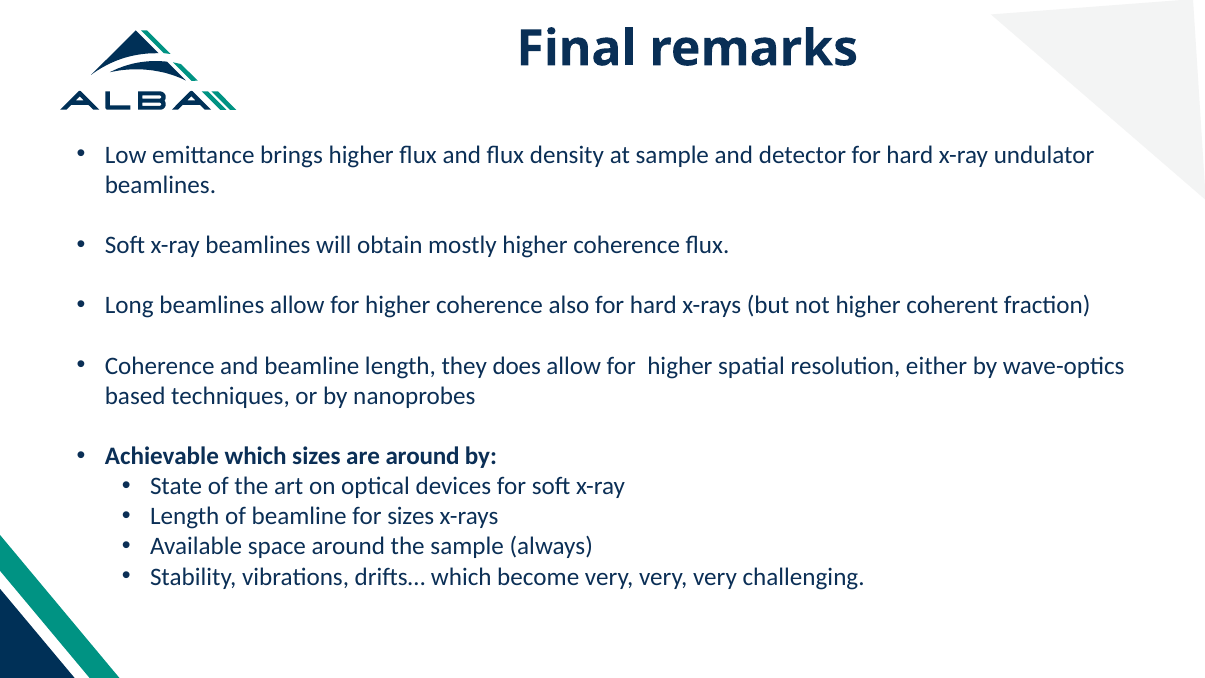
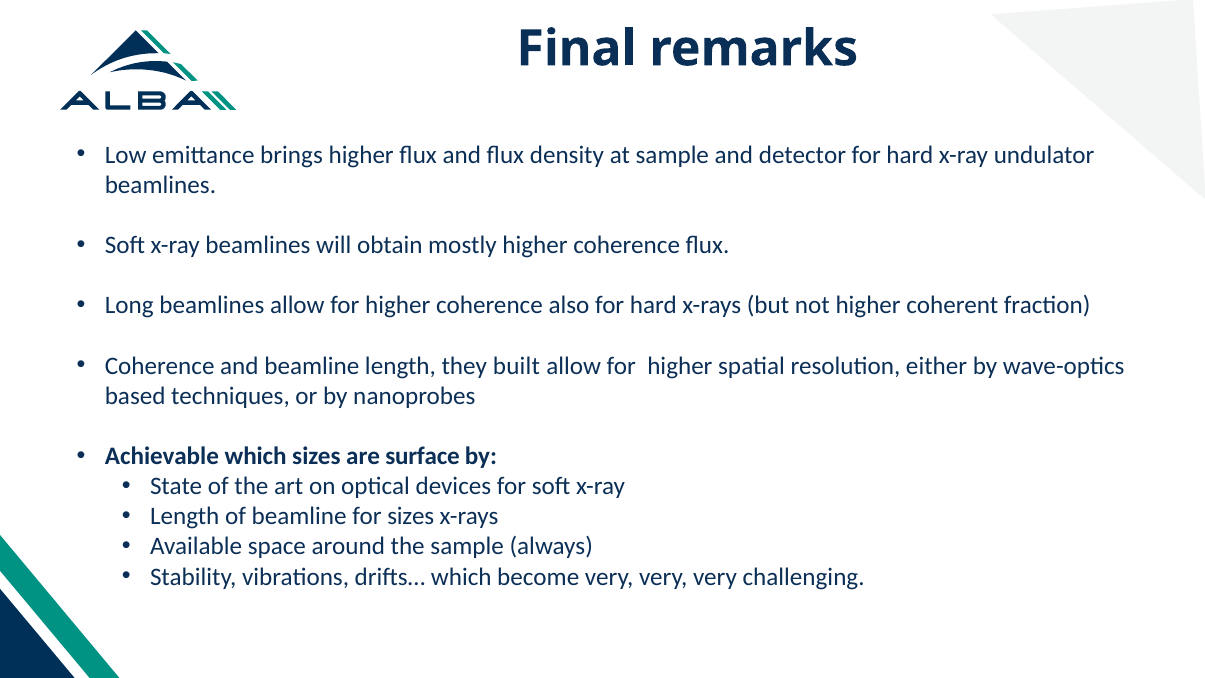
does: does -> built
are around: around -> surface
